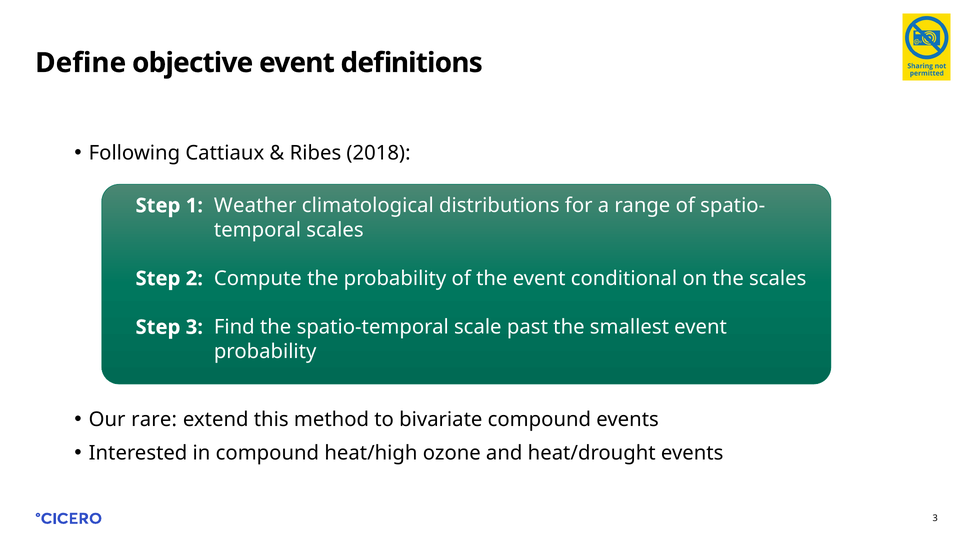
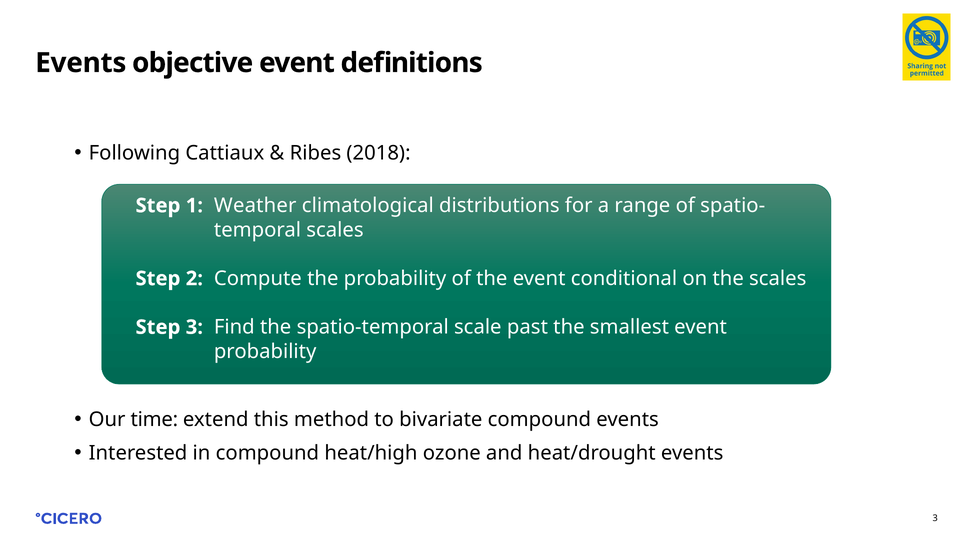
Define at (81, 63): Define -> Events
rare: rare -> time
